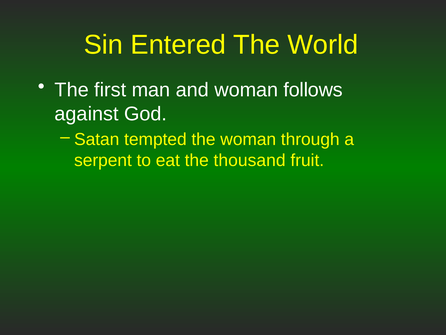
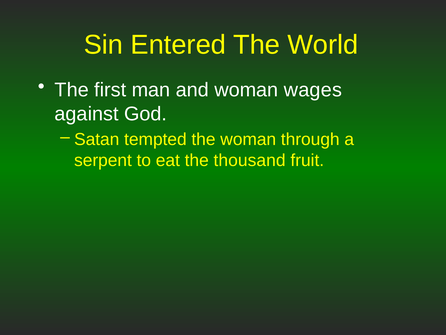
follows: follows -> wages
